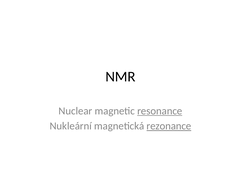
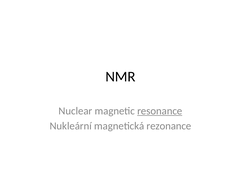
rezonance underline: present -> none
